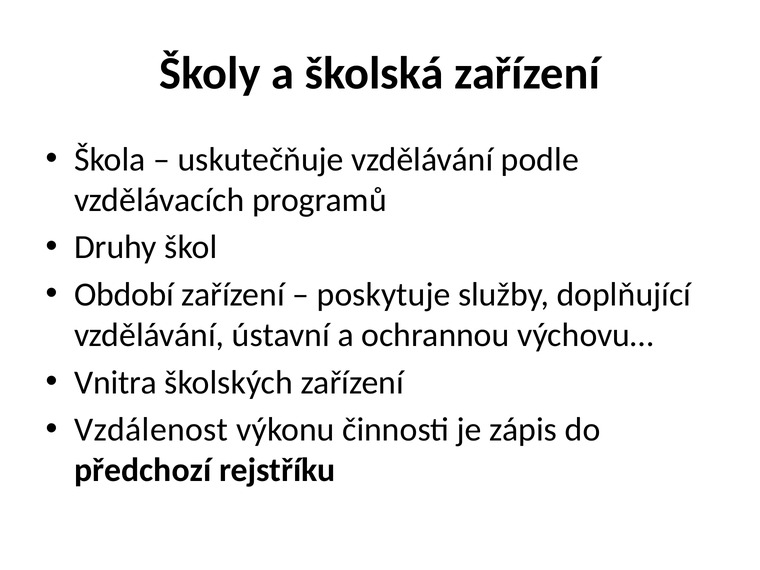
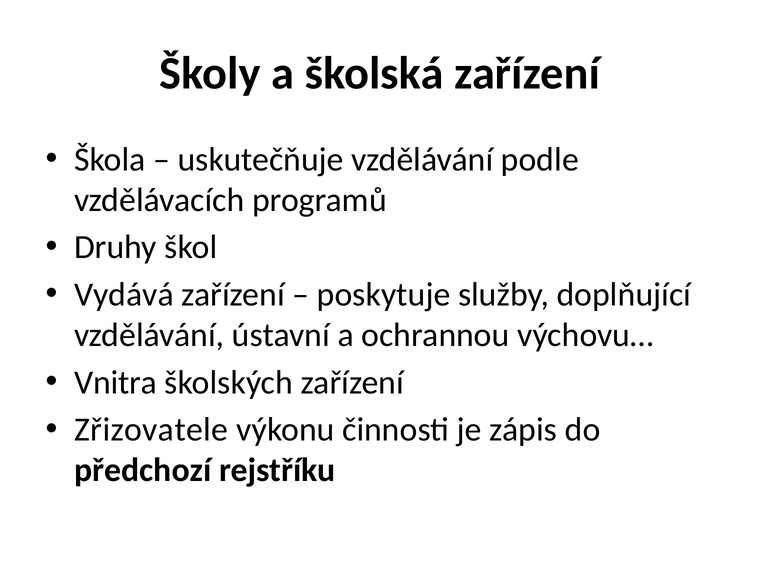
Období: Období -> Vydává
Vzdálenost: Vzdálenost -> Zřizovatele
